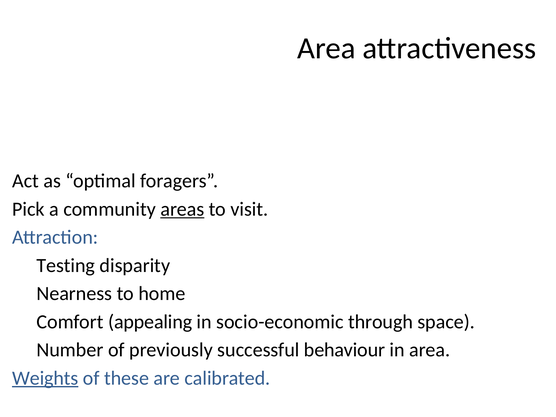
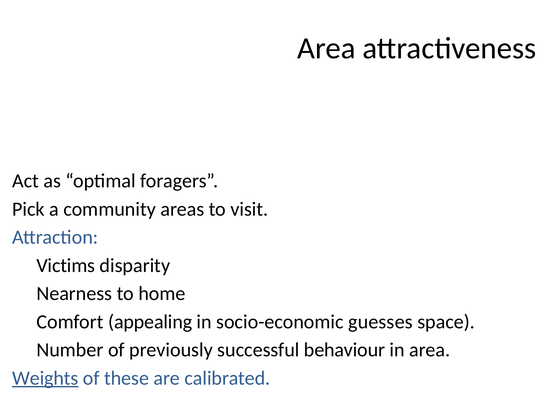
areas underline: present -> none
Testing: Testing -> Victims
through: through -> guesses
